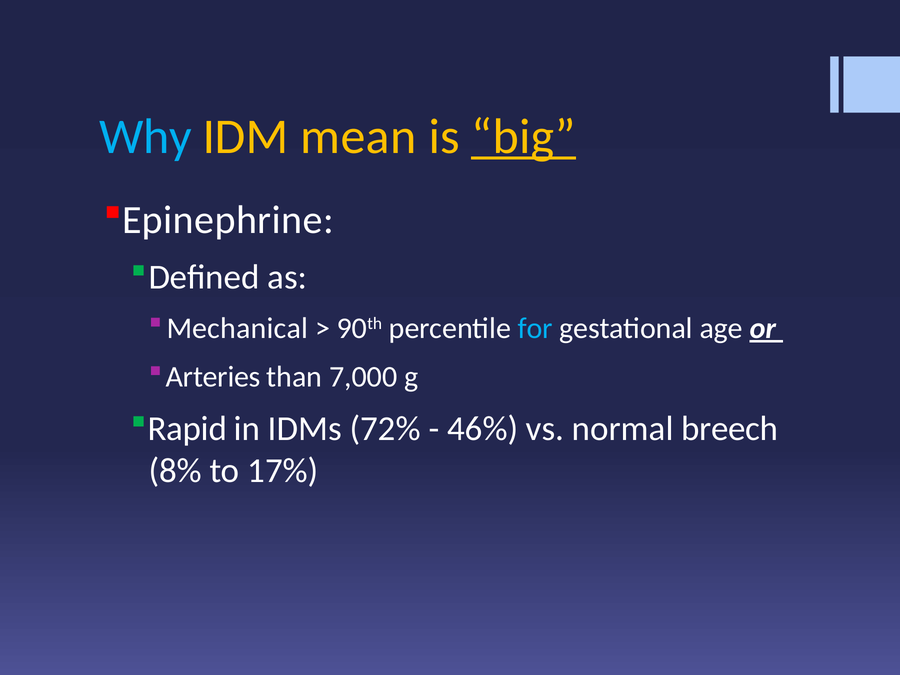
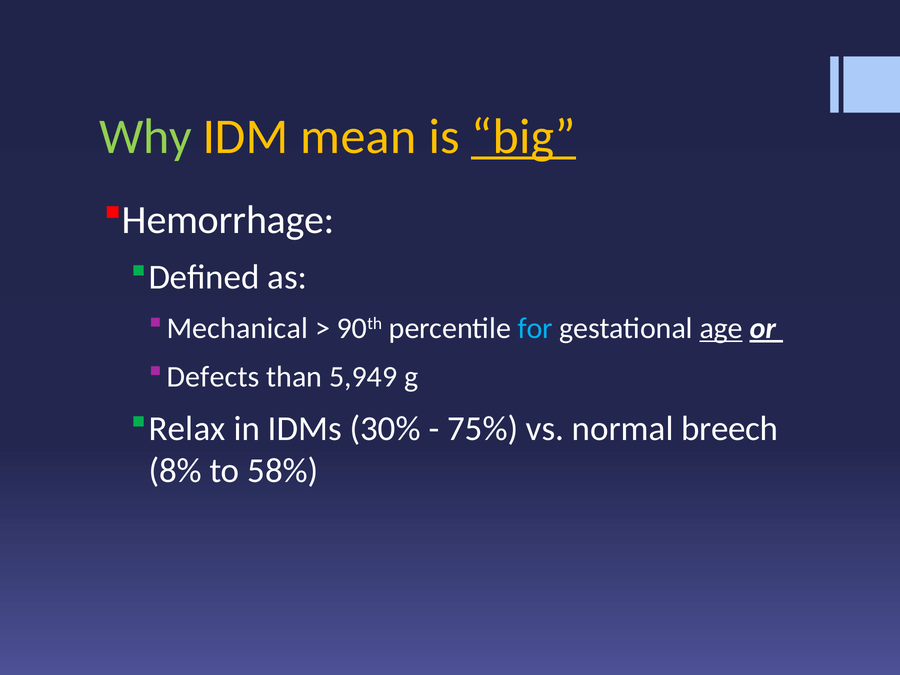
Why colour: light blue -> light green
Epinephrine: Epinephrine -> Hemorrhage
age underline: none -> present
Arteries: Arteries -> Defects
7,000: 7,000 -> 5,949
Rapid: Rapid -> Relax
72%: 72% -> 30%
46%: 46% -> 75%
17%: 17% -> 58%
